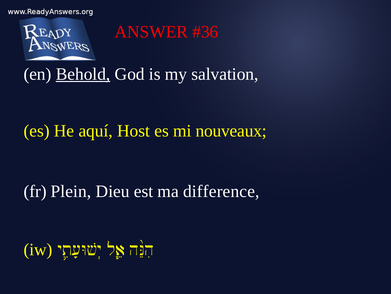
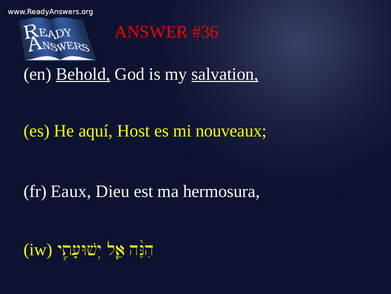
salvation underline: none -> present
Plein: Plein -> Eaux
difference: difference -> hermosura
